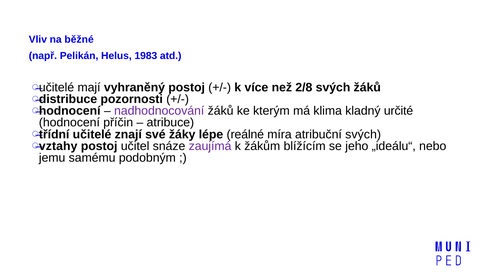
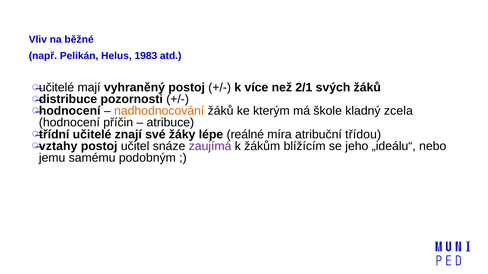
2/8: 2/8 -> 2/1
nadhodnocování colour: purple -> orange
klima: klima -> škole
určité: určité -> zcela
atribuční svých: svých -> třídou
